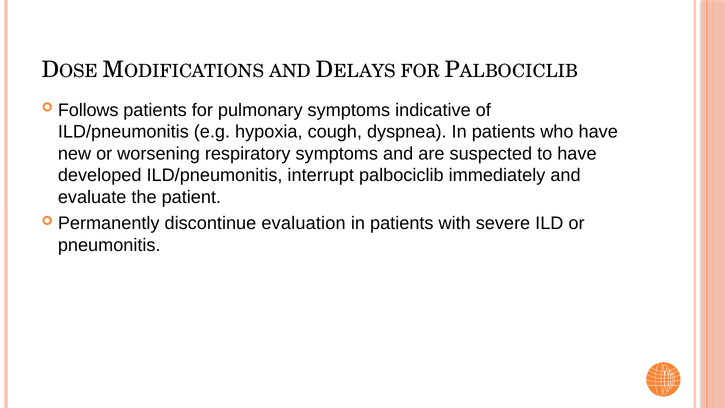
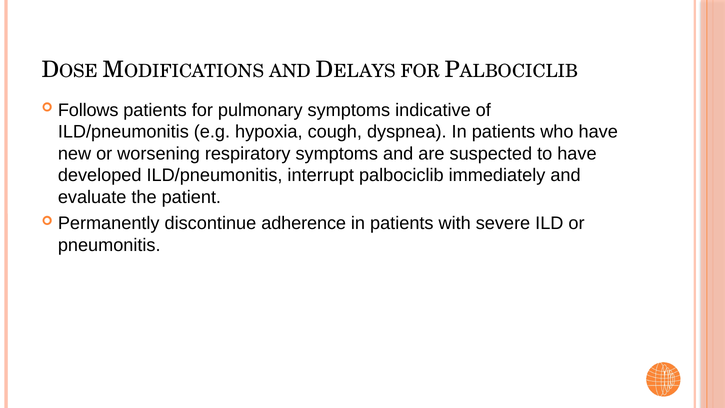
evaluation: evaluation -> adherence
